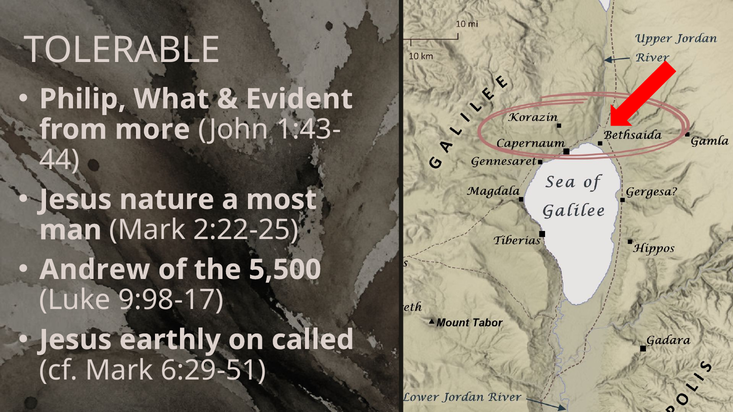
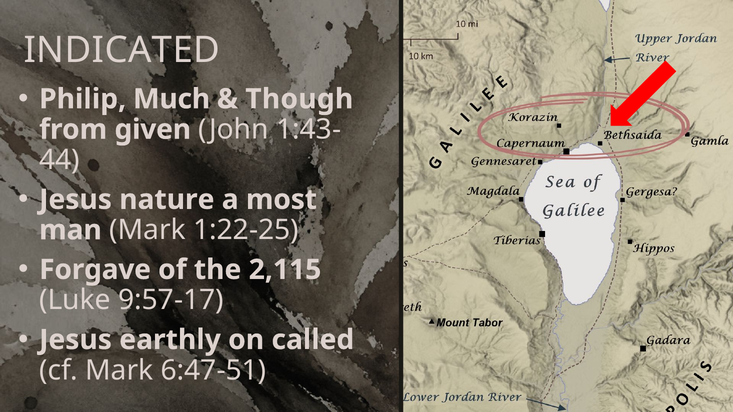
TOLERABLE: TOLERABLE -> INDICATED
What: What -> Much
Evident: Evident -> Though
more: more -> given
2:22-25: 2:22-25 -> 1:22-25
Andrew: Andrew -> Forgave
5,500: 5,500 -> 2,115
9:98-17: 9:98-17 -> 9:57-17
6:29-51: 6:29-51 -> 6:47-51
